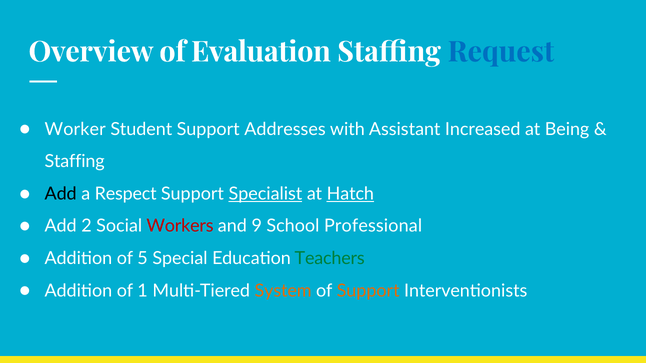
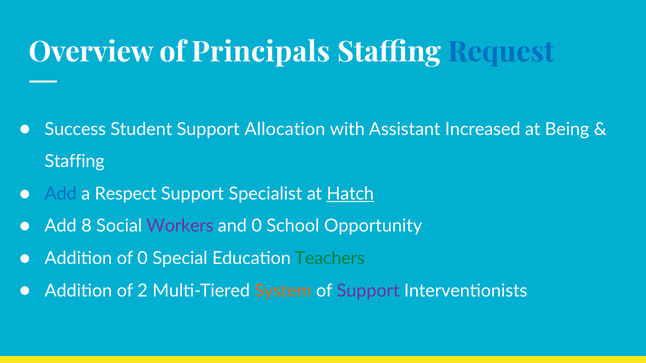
Evaluation: Evaluation -> Principals
Worker: Worker -> Success
Addresses: Addresses -> Allocation
Add at (61, 194) colour: black -> blue
Specialist underline: present -> none
2: 2 -> 8
Workers colour: red -> purple
and 9: 9 -> 0
Professional: Professional -> Opportunity
of 5: 5 -> 0
1: 1 -> 2
Support at (368, 291) colour: orange -> purple
